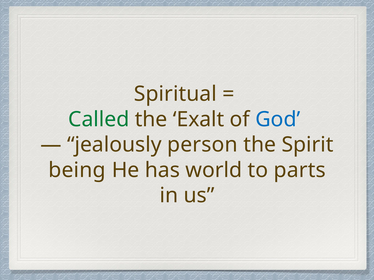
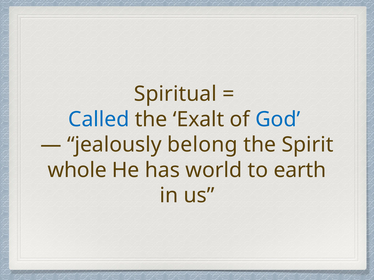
Called colour: green -> blue
person: person -> belong
being: being -> whole
parts: parts -> earth
